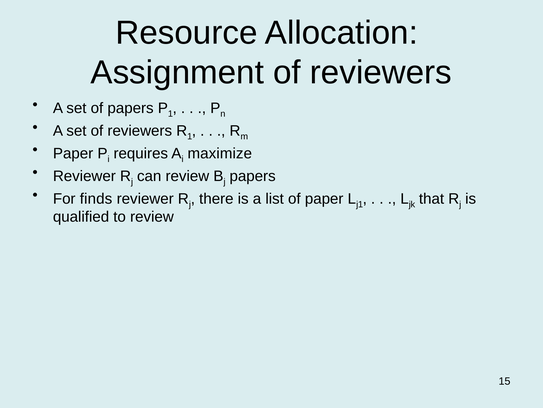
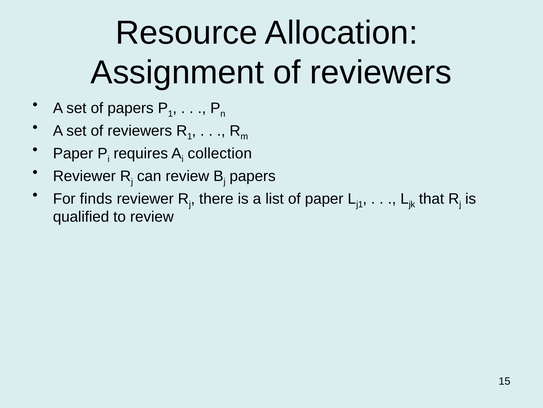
maximize: maximize -> collection
